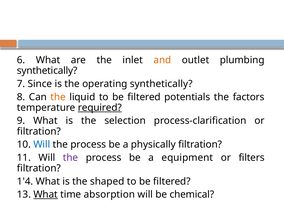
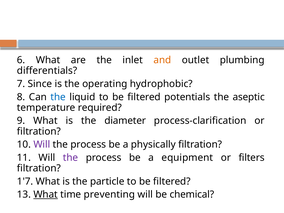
synthetically at (47, 71): synthetically -> differentials
operating synthetically: synthetically -> hydrophobic
the at (58, 97) colour: orange -> blue
factors: factors -> aseptic
required underline: present -> none
selection: selection -> diameter
Will at (42, 145) colour: blue -> purple
1'4: 1'4 -> 1'7
shaped: shaped -> particle
absorption: absorption -> preventing
